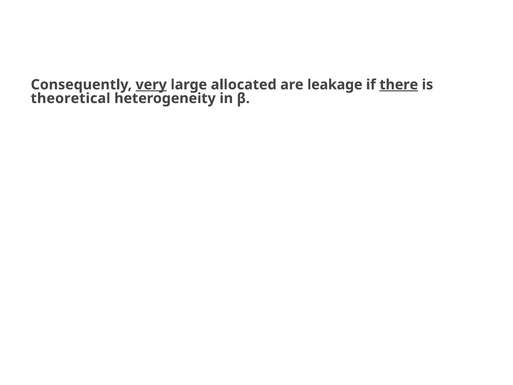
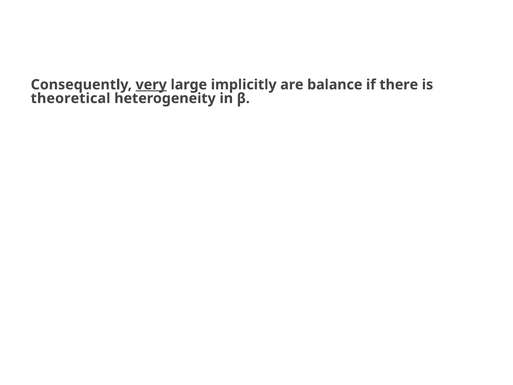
allocated: allocated -> implicitly
leakage: leakage -> balance
there underline: present -> none
